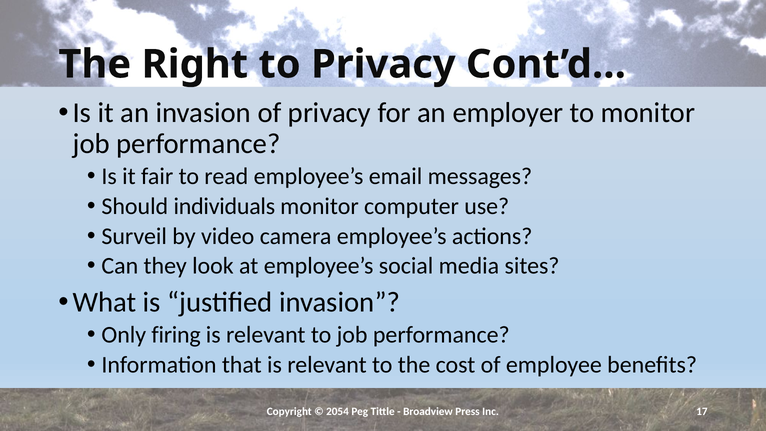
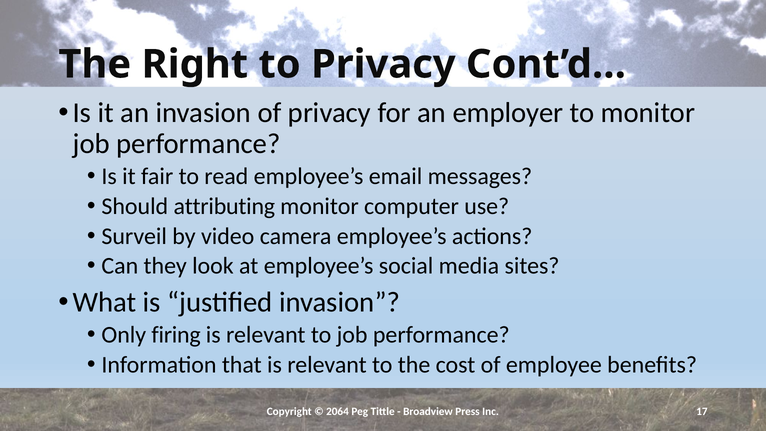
individuals: individuals -> attributing
2054: 2054 -> 2064
